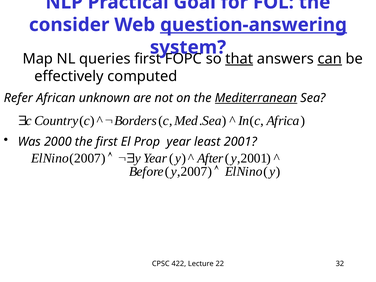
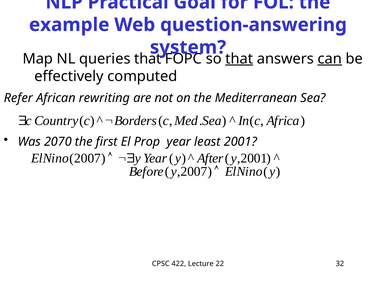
consider: consider -> example
question-answering underline: present -> none
queries first: first -> that
unknown: unknown -> rewriting
Mediterranean underline: present -> none
2000: 2000 -> 2070
